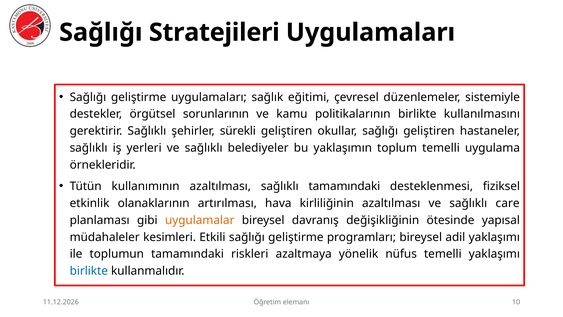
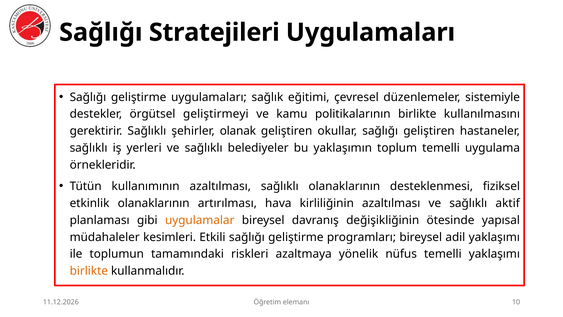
sorunlarının: sorunlarının -> geliştirmeyi
sürekli: sürekli -> olanak
sağlıklı tamamındaki: tamamındaki -> olanaklarının
care: care -> aktif
birlikte at (89, 271) colour: blue -> orange
